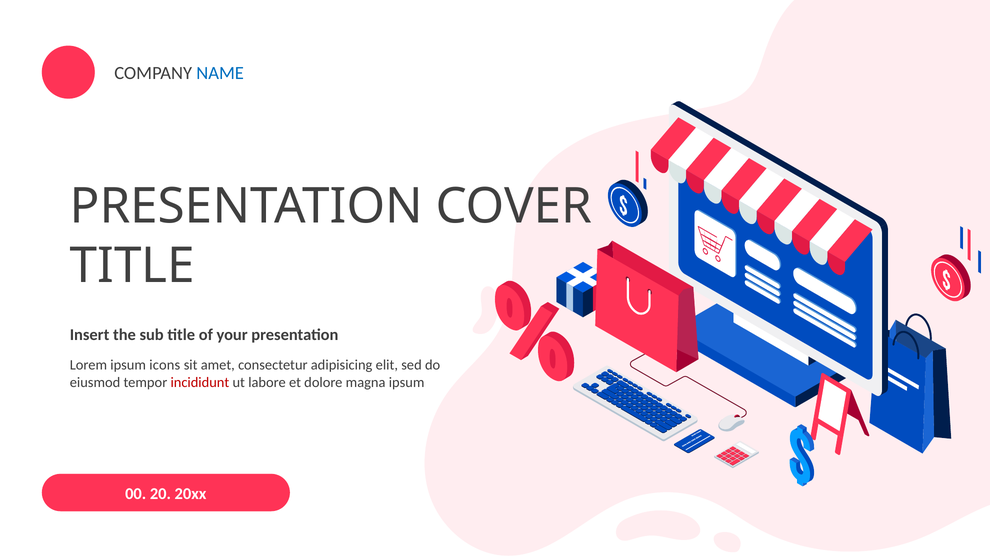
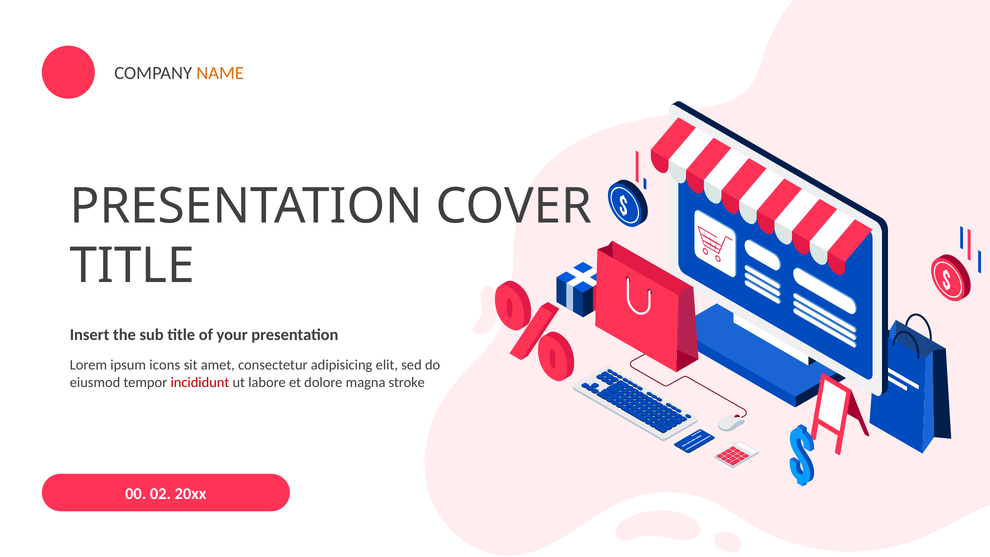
NAME colour: blue -> orange
magna ipsum: ipsum -> stroke
20: 20 -> 02
